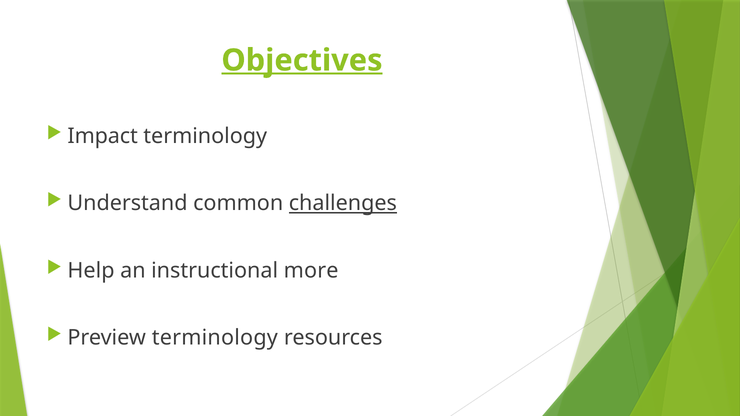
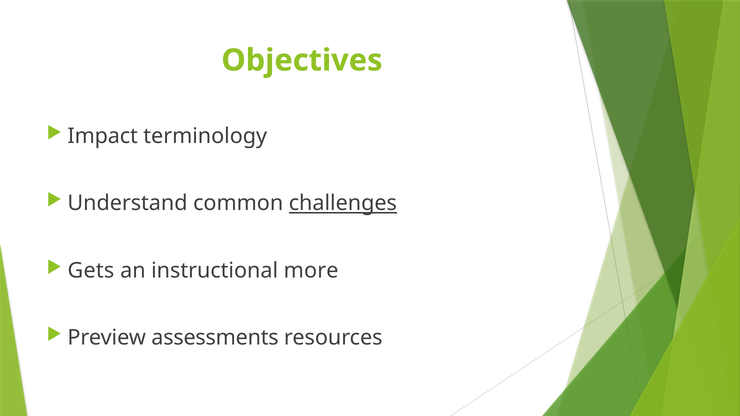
Objectives underline: present -> none
Help: Help -> Gets
Preview terminology: terminology -> assessments
